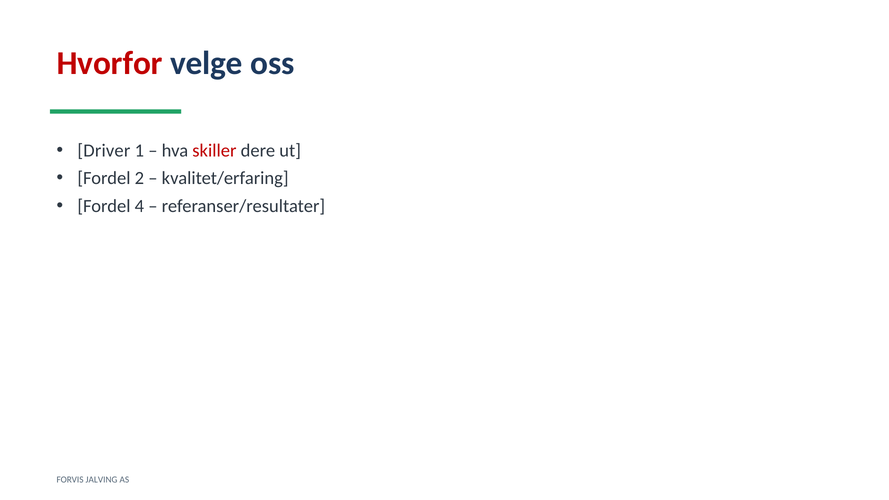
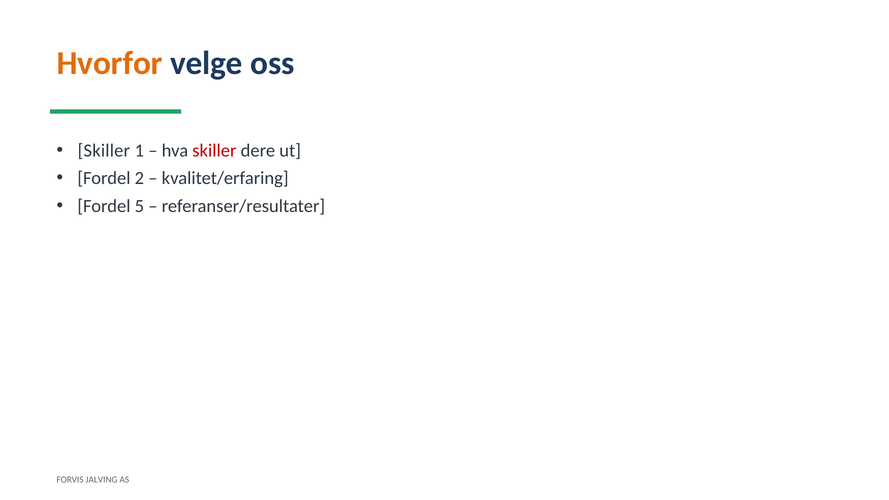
Hvorfor colour: red -> orange
Driver at (104, 151): Driver -> Skiller
4: 4 -> 5
